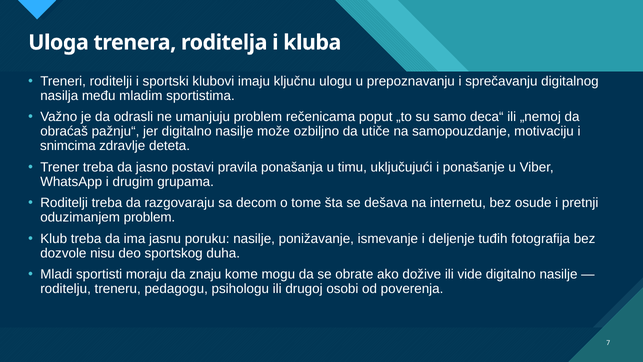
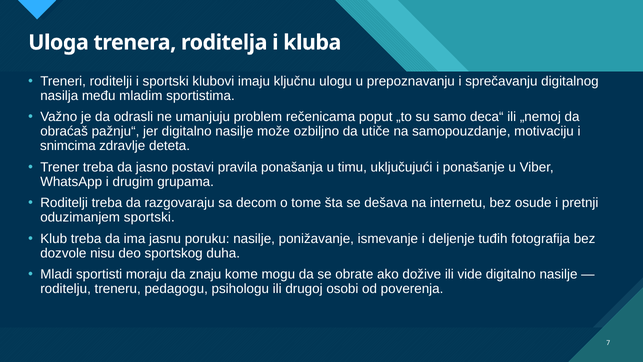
oduzimanjem problem: problem -> sportski
